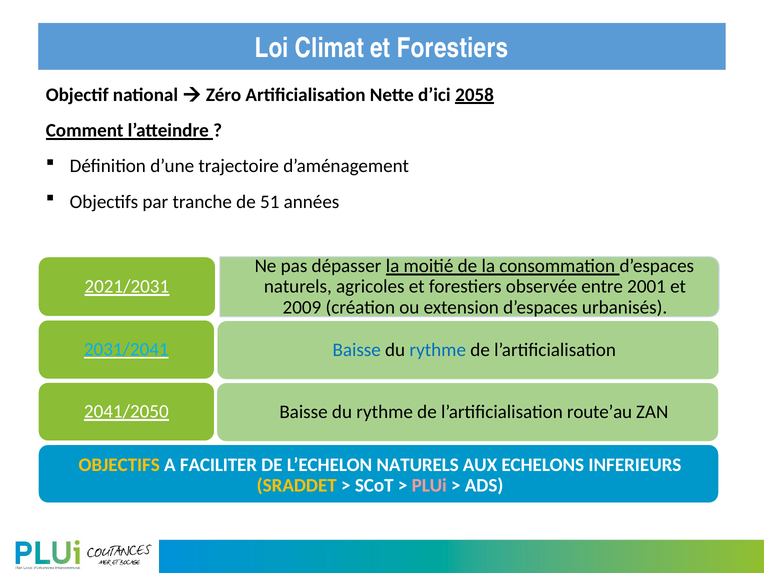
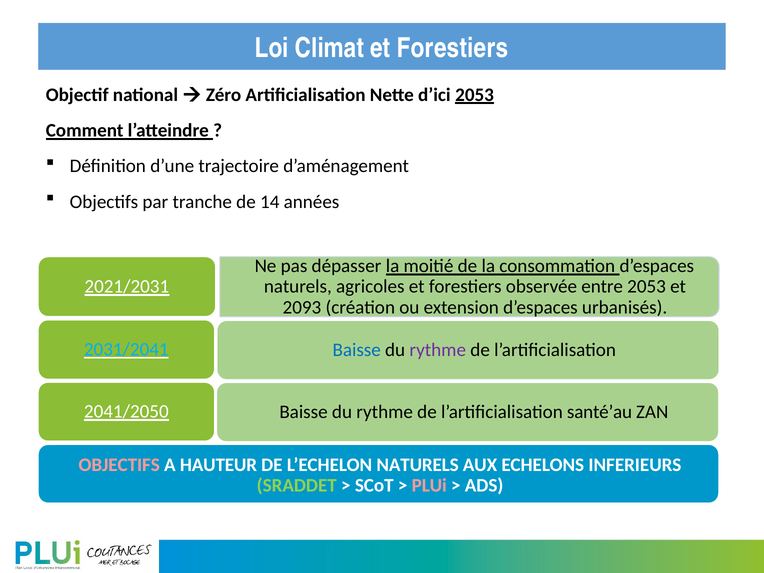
d’ici 2058: 2058 -> 2053
51: 51 -> 14
entre 2001: 2001 -> 2053
2009: 2009 -> 2093
rythme at (438, 350) colour: blue -> purple
route’au: route’au -> santé’au
OBJECTIFS at (119, 465) colour: yellow -> pink
FACILITER: FACILITER -> HAUTEUR
SRADDET colour: yellow -> light green
